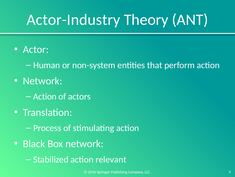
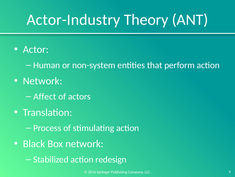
Action at (45, 96): Action -> Affect
relevant: relevant -> redesign
